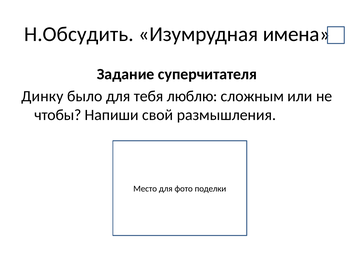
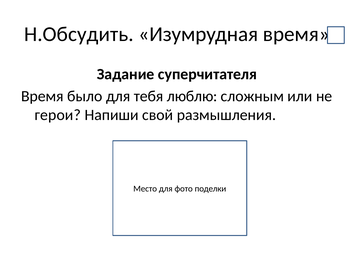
Изумрудная имена: имена -> время
Динку at (42, 96): Динку -> Время
чтобы: чтобы -> герои
